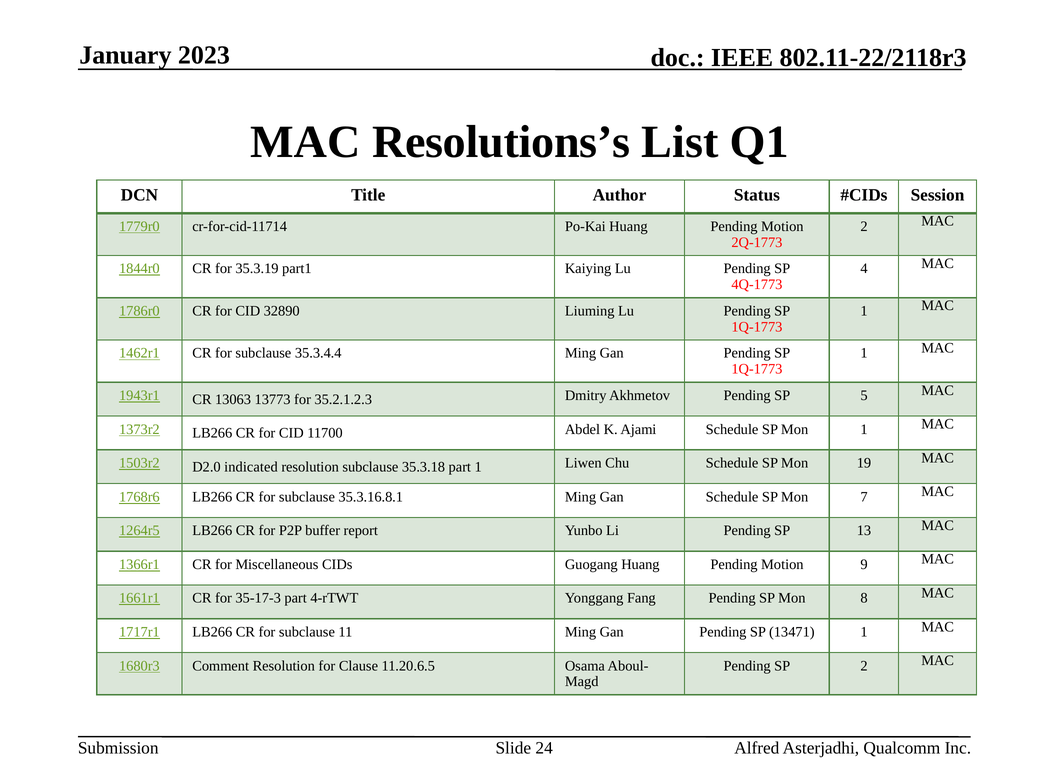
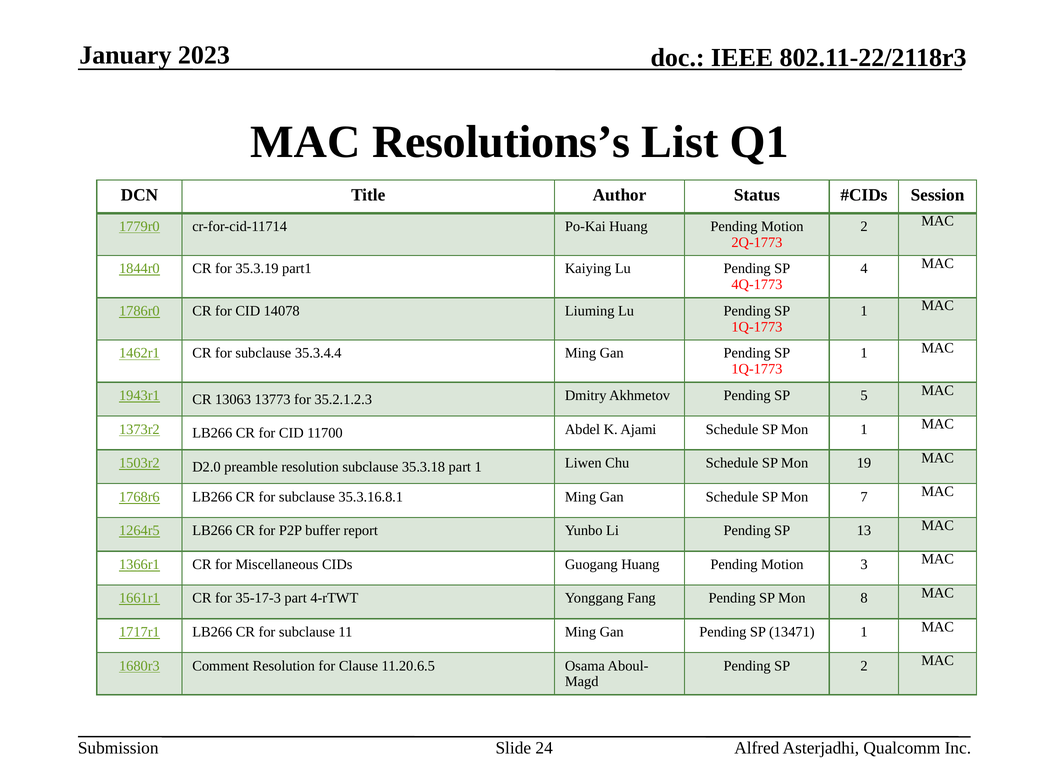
32890: 32890 -> 14078
indicated: indicated -> preamble
9: 9 -> 3
